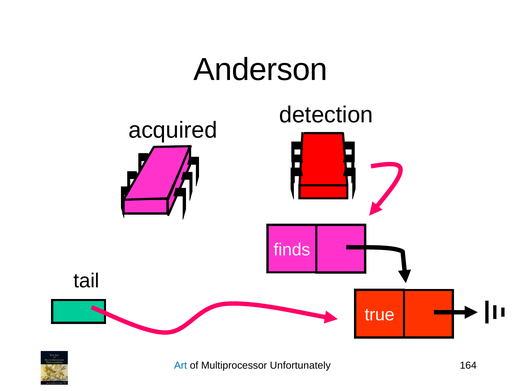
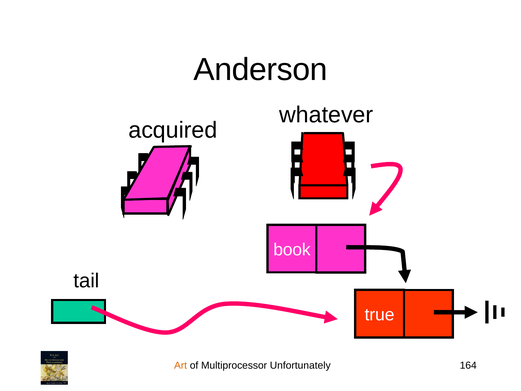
detection: detection -> whatever
finds: finds -> book
Art colour: blue -> orange
